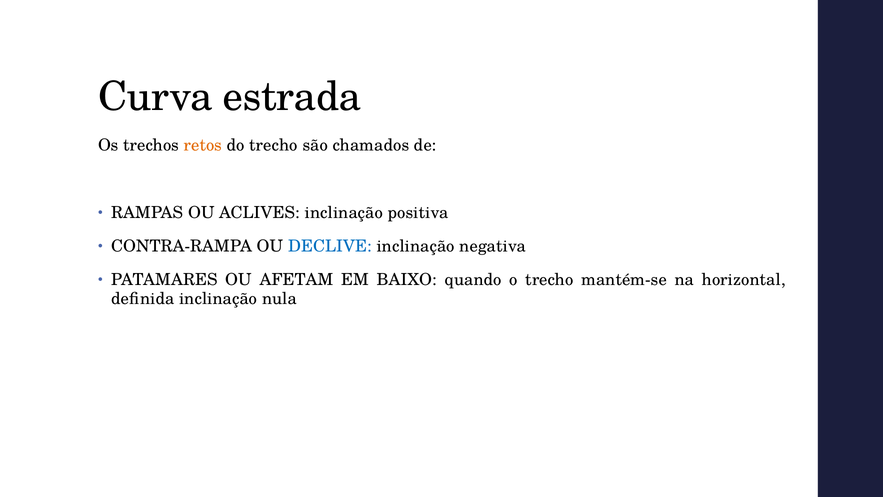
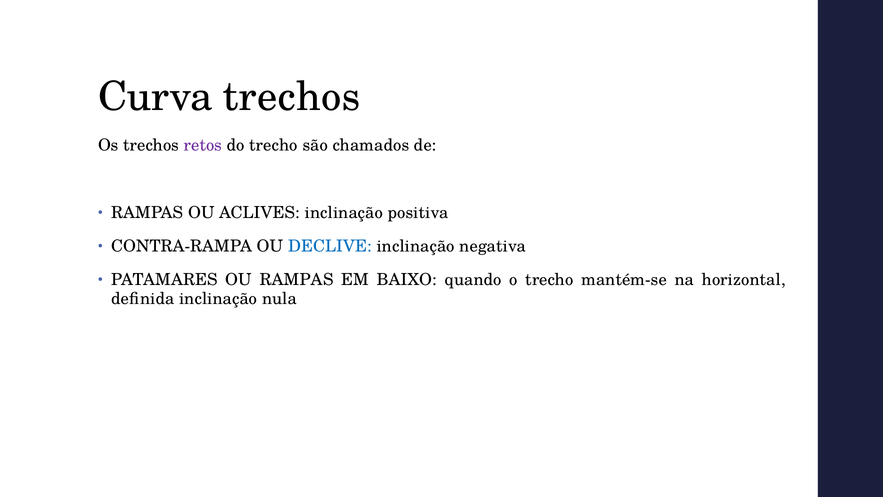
Curva estrada: estrada -> trechos
retos colour: orange -> purple
OU AFETAM: AFETAM -> RAMPAS
